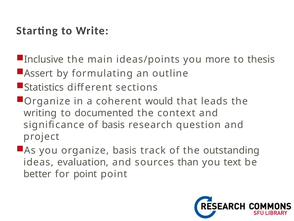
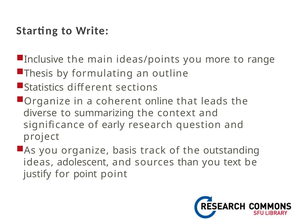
thesis: thesis -> range
Assert: Assert -> Thesis
would: would -> online
writing: writing -> diverse
documented: documented -> summarizing
of basis: basis -> early
evaluation: evaluation -> adolescent
better: better -> justify
